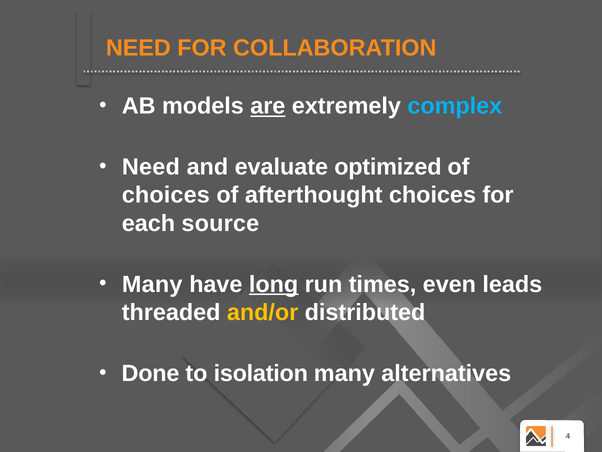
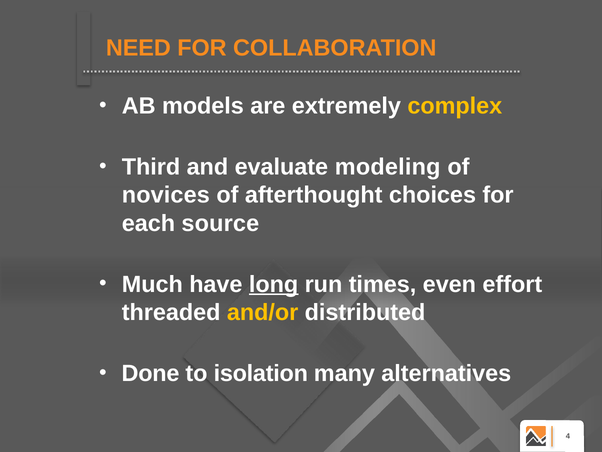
are underline: present -> none
complex colour: light blue -> yellow
Need at (151, 167): Need -> Third
optimized: optimized -> modeling
choices at (166, 195): choices -> novices
Many at (152, 284): Many -> Much
leads: leads -> effort
